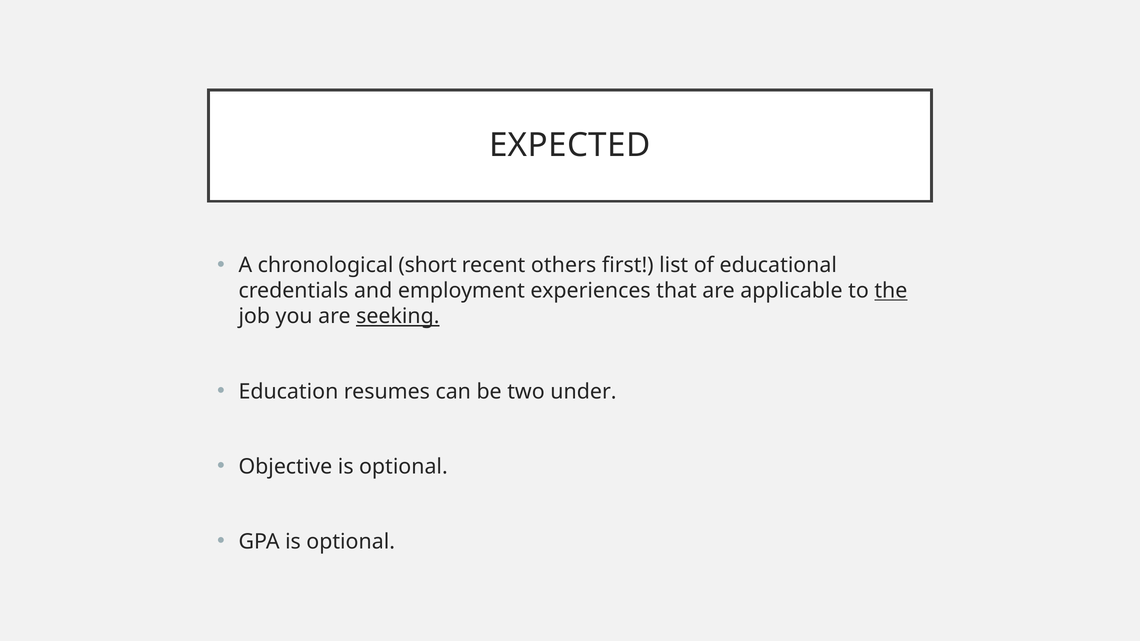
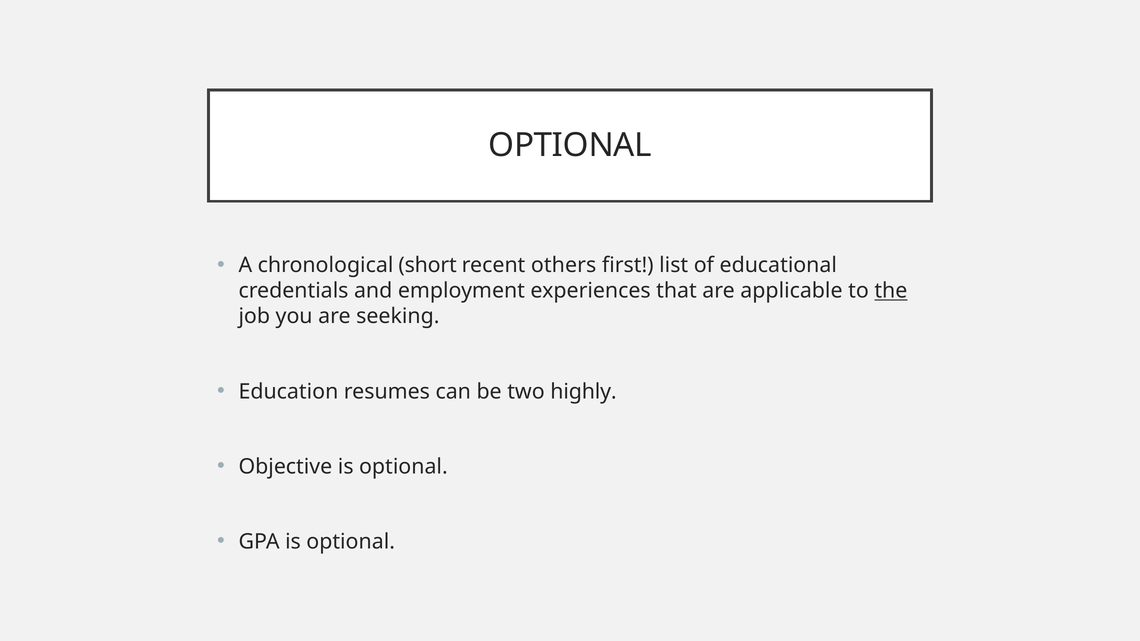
EXPECTED at (570, 146): EXPECTED -> OPTIONAL
seeking underline: present -> none
under: under -> highly
